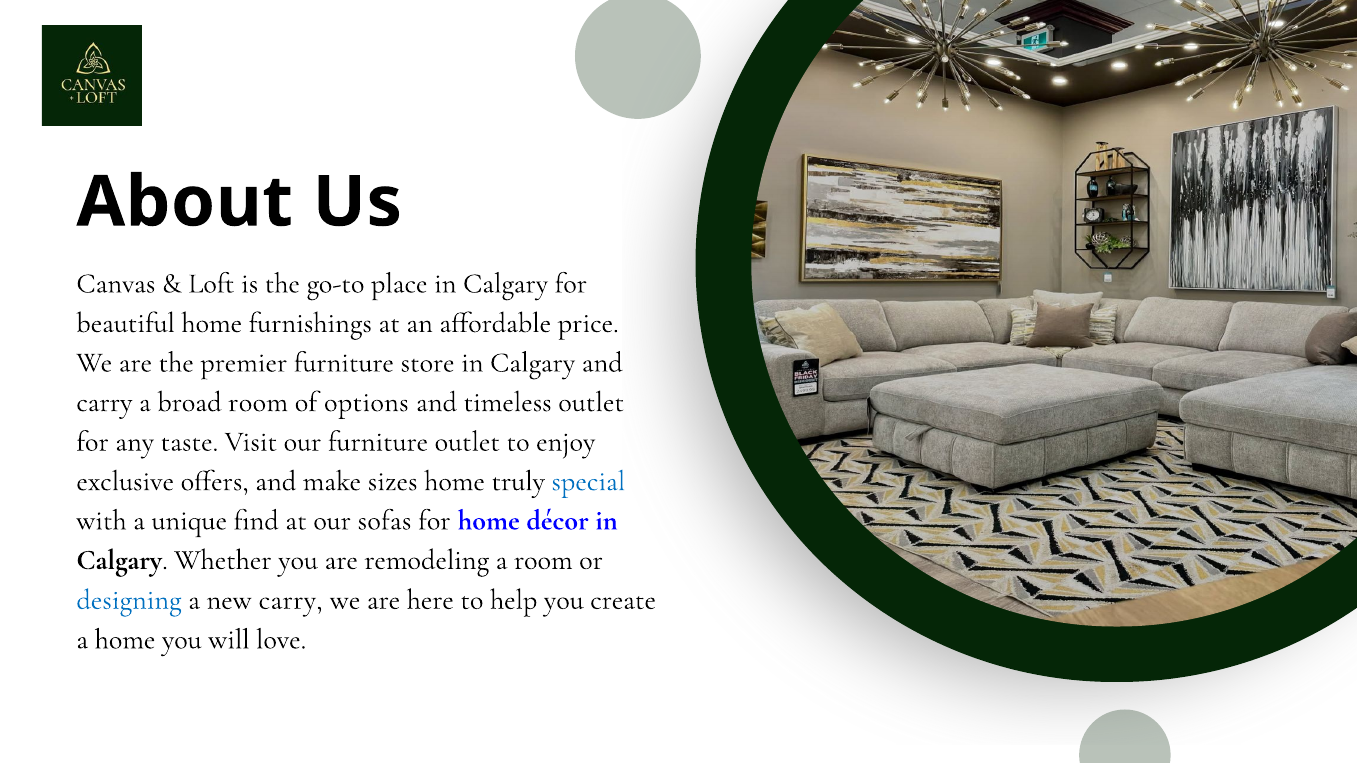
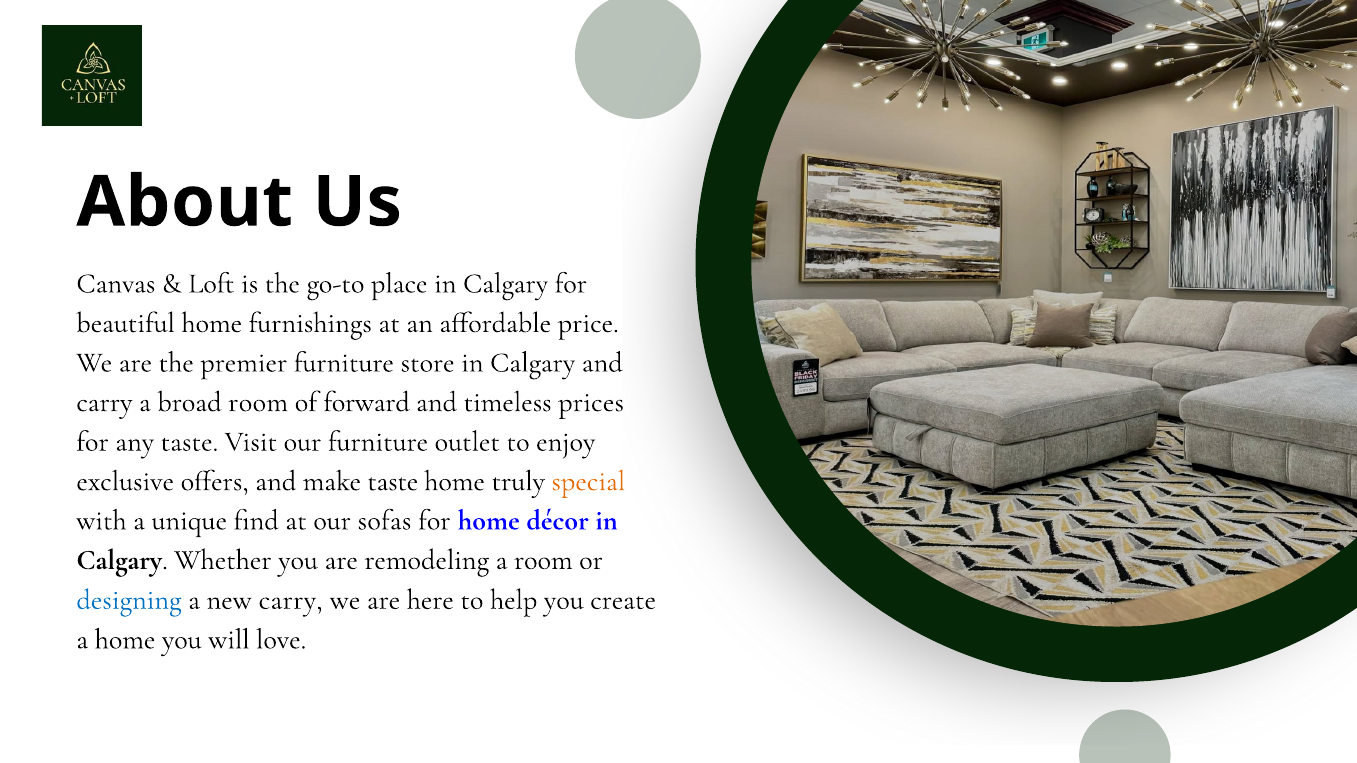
options: options -> forward
timeless outlet: outlet -> prices
make sizes: sizes -> taste
special colour: blue -> orange
